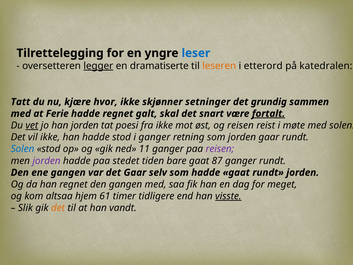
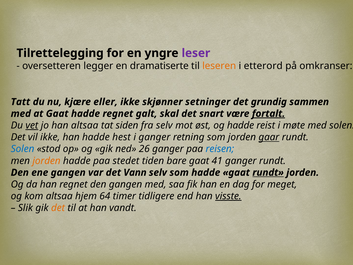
leser colour: blue -> purple
legger underline: present -> none
katedralen: katedralen -> omkranser
hvor: hvor -> eller
at Ferie: Ferie -> Gaat
han jorden: jorden -> altsaa
poesi: poesi -> siden
fra ikke: ikke -> selv
og reisen: reisen -> hadde
hadde stod: stod -> hest
gaar at (269, 137) underline: none -> present
11: 11 -> 26
reisen at (220, 149) colour: purple -> blue
jorden at (46, 161) colour: purple -> orange
87: 87 -> 41
det Gaar: Gaar -> Vann
rundt at (268, 172) underline: none -> present
61: 61 -> 64
